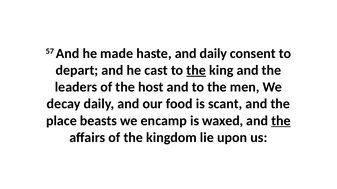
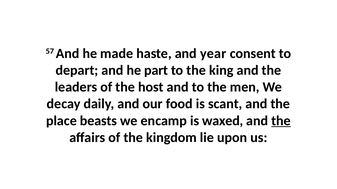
and daily: daily -> year
cast: cast -> part
the at (196, 70) underline: present -> none
